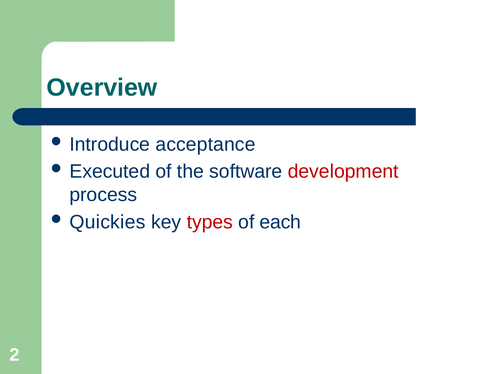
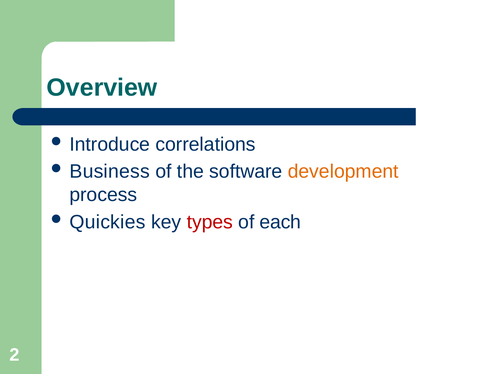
acceptance: acceptance -> correlations
Executed: Executed -> Business
development colour: red -> orange
